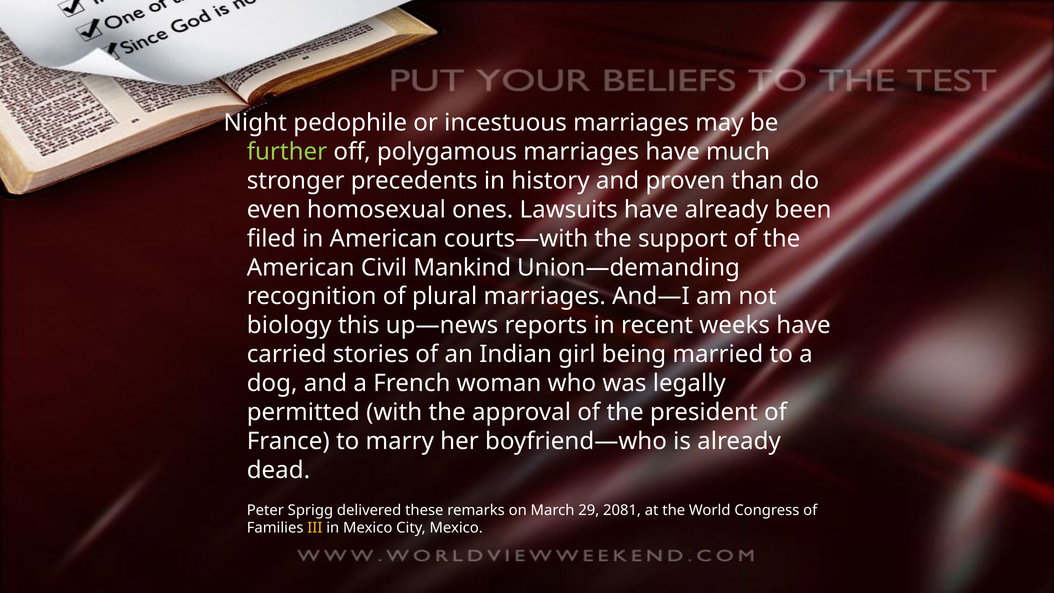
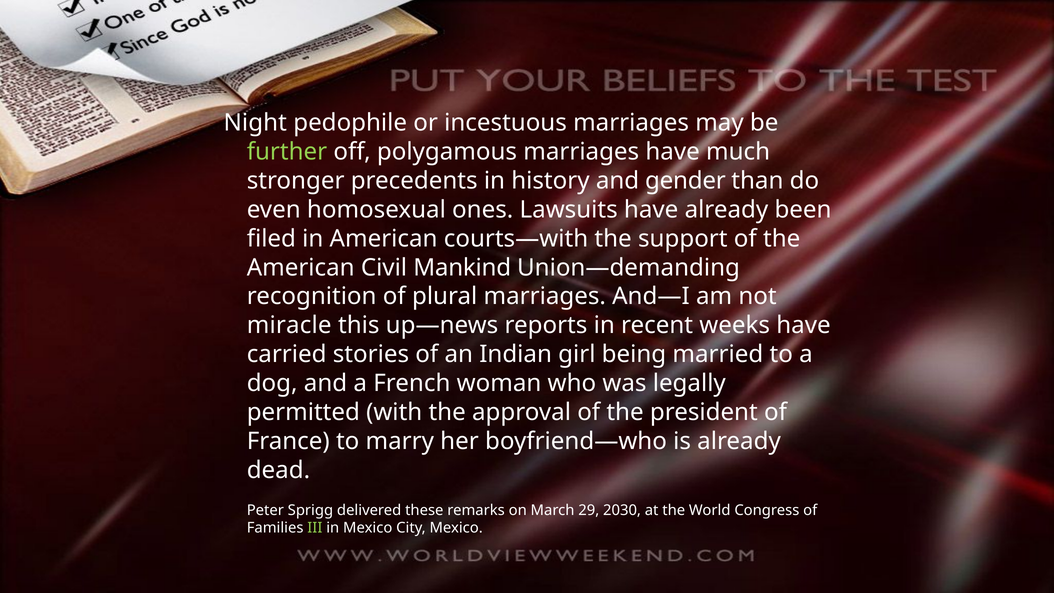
proven: proven -> gender
biology: biology -> miracle
2081: 2081 -> 2030
III colour: yellow -> light green
